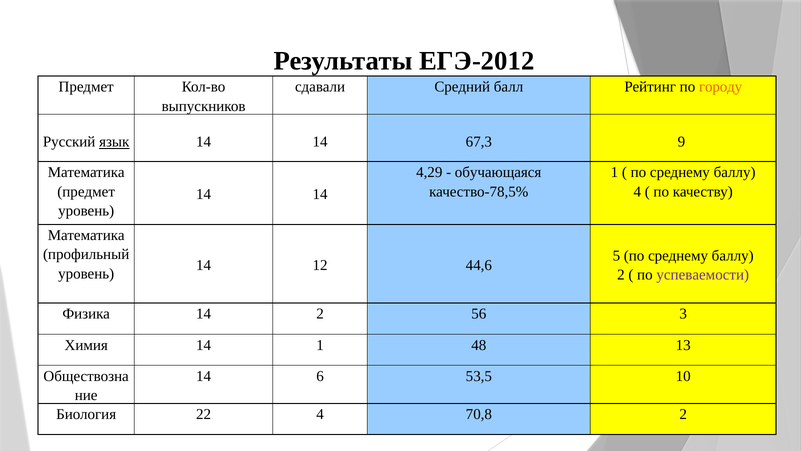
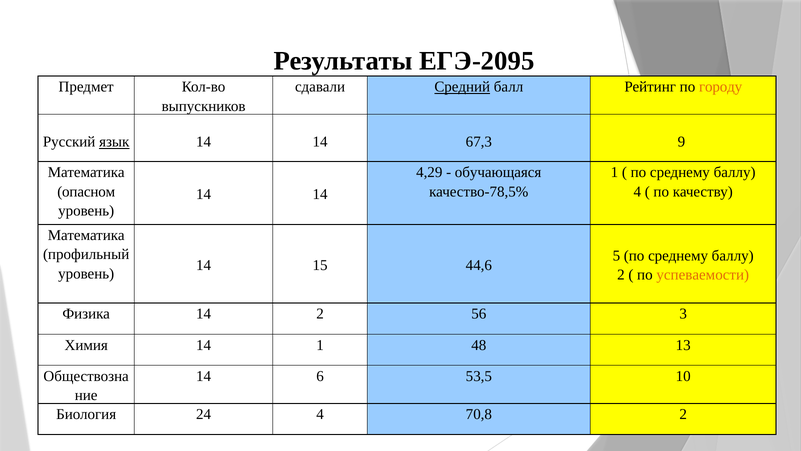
ЕГЭ-2012: ЕГЭ-2012 -> ЕГЭ-2095
Средний underline: none -> present
предмет at (86, 191): предмет -> опасном
12: 12 -> 15
успеваемости colour: purple -> orange
22: 22 -> 24
